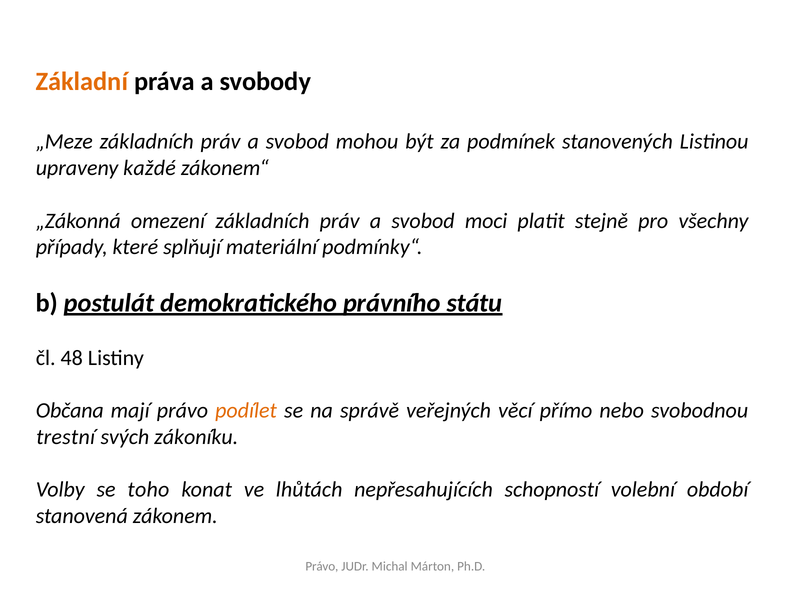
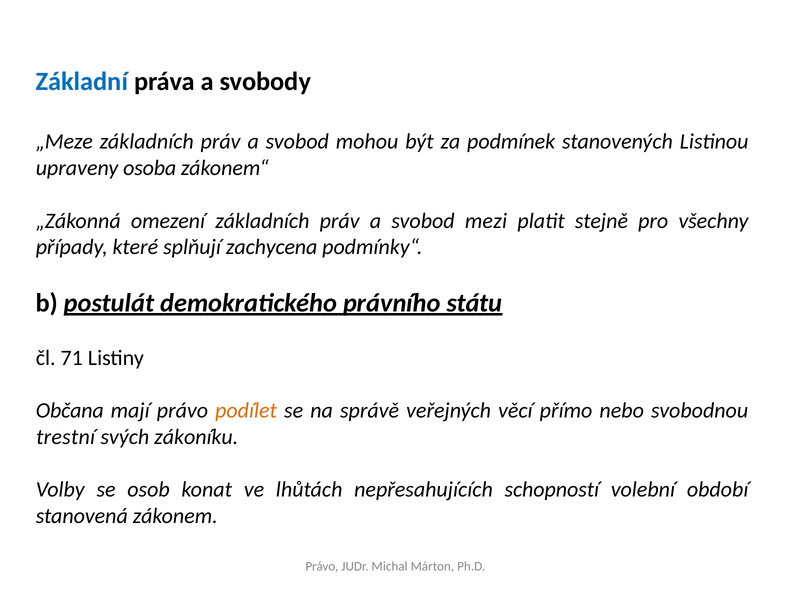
Základní colour: orange -> blue
každé: každé -> osoba
moci: moci -> mezi
materiální: materiální -> zachycena
48: 48 -> 71
toho: toho -> osob
